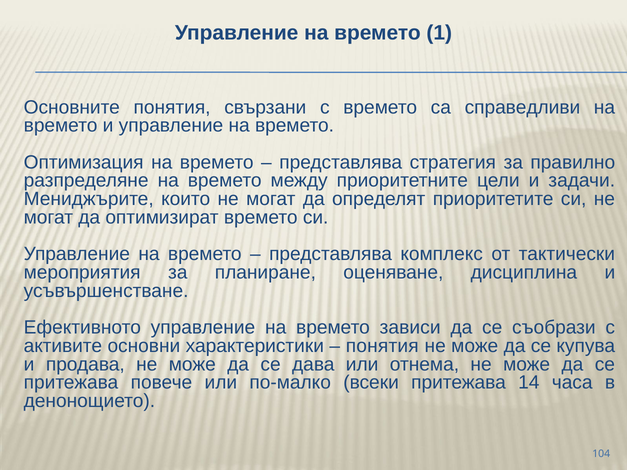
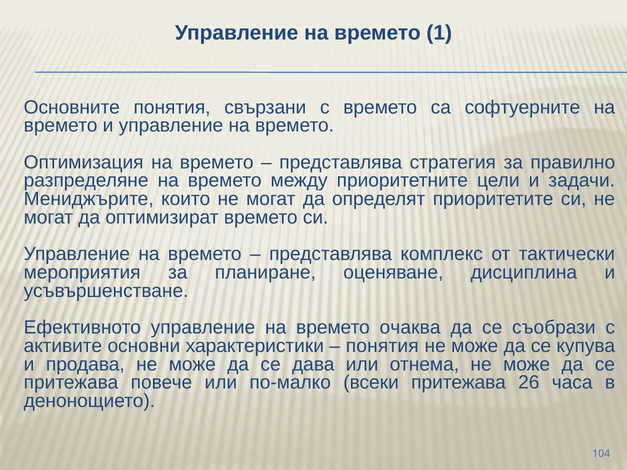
справедливи: справедливи -> софтуерните
зависи: зависи -> очаква
14: 14 -> 26
